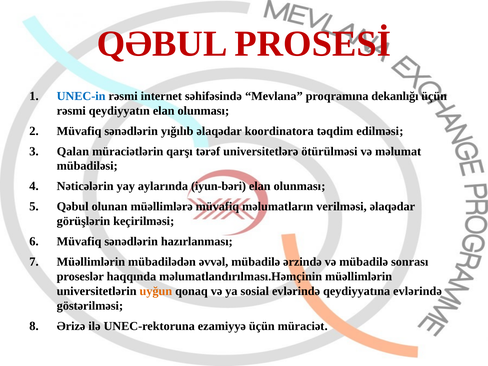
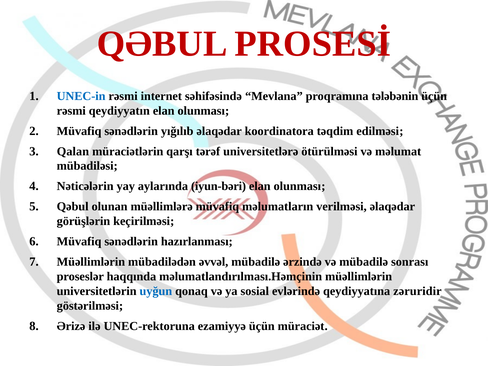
dekanlığı: dekanlığı -> tələbənin
uyğun colour: orange -> blue
qeydiyyatına evlərində: evlərində -> zəruridir
